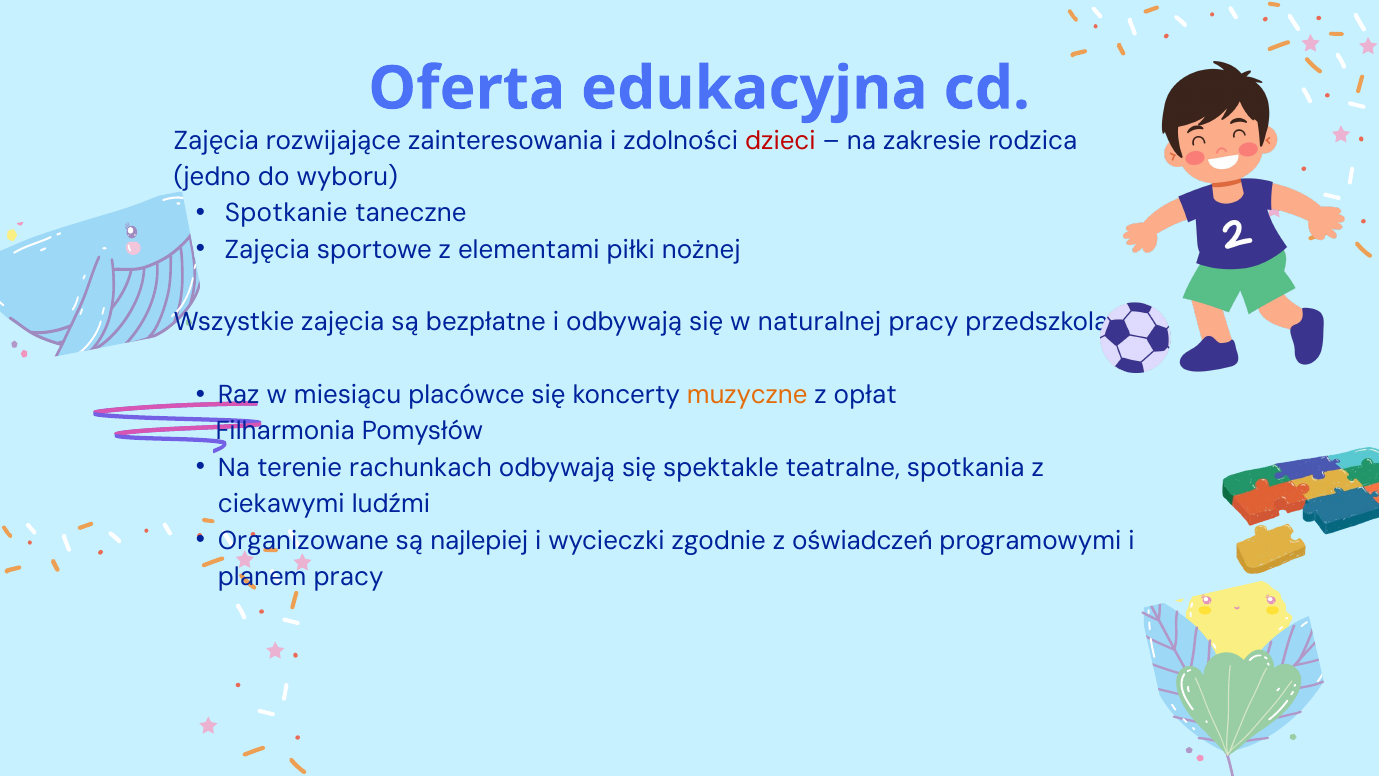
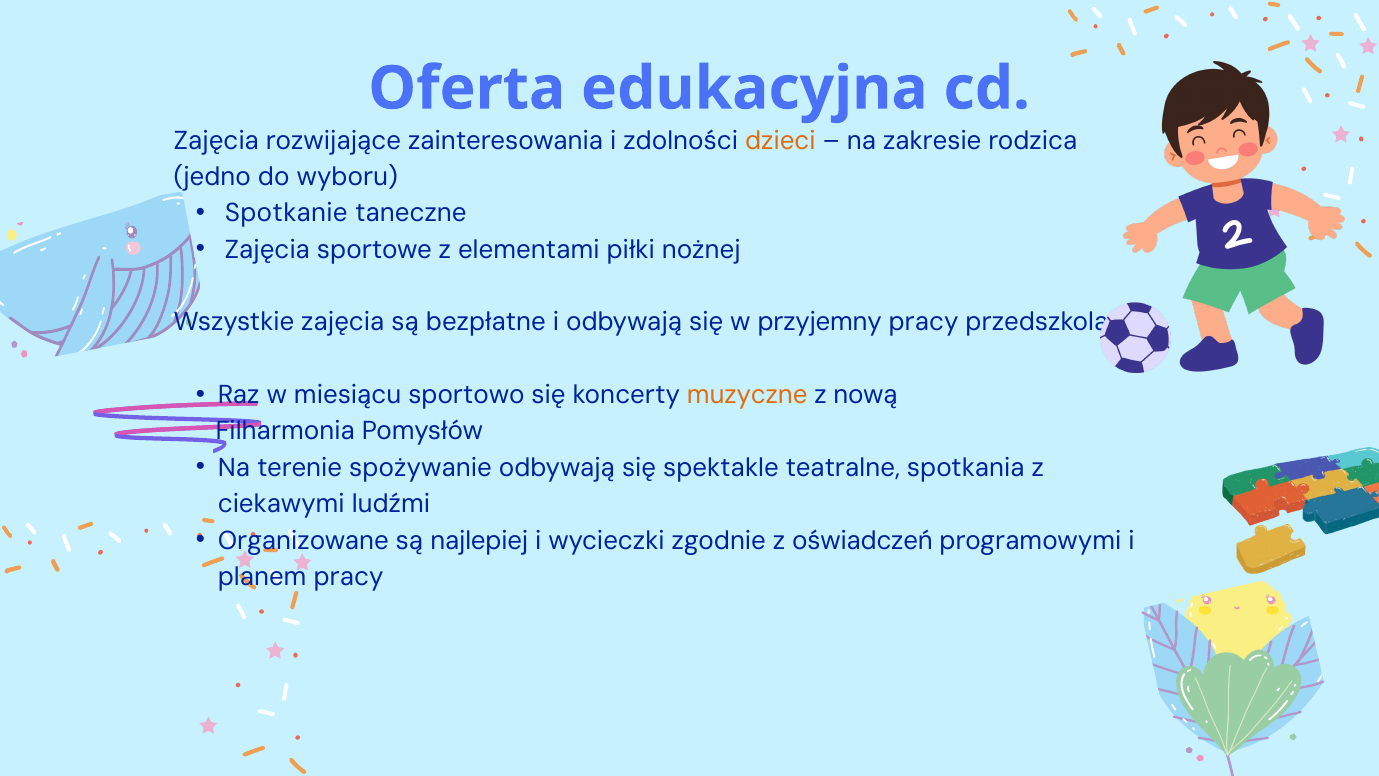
dzieci colour: red -> orange
naturalnej: naturalnej -> przyjemny
placówce: placówce -> sportowo
opłat: opłat -> nową
rachunkach: rachunkach -> spożywanie
